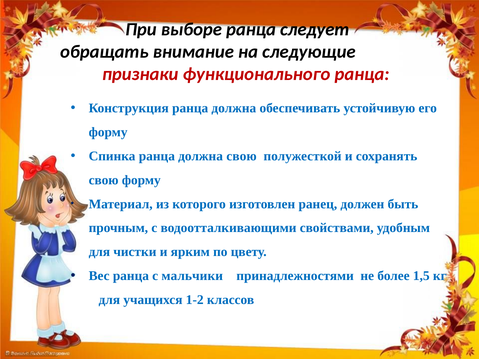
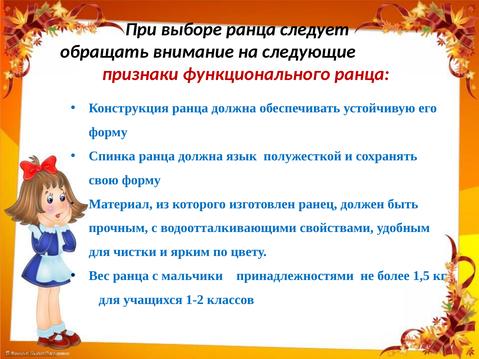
должна свою: свою -> язык
